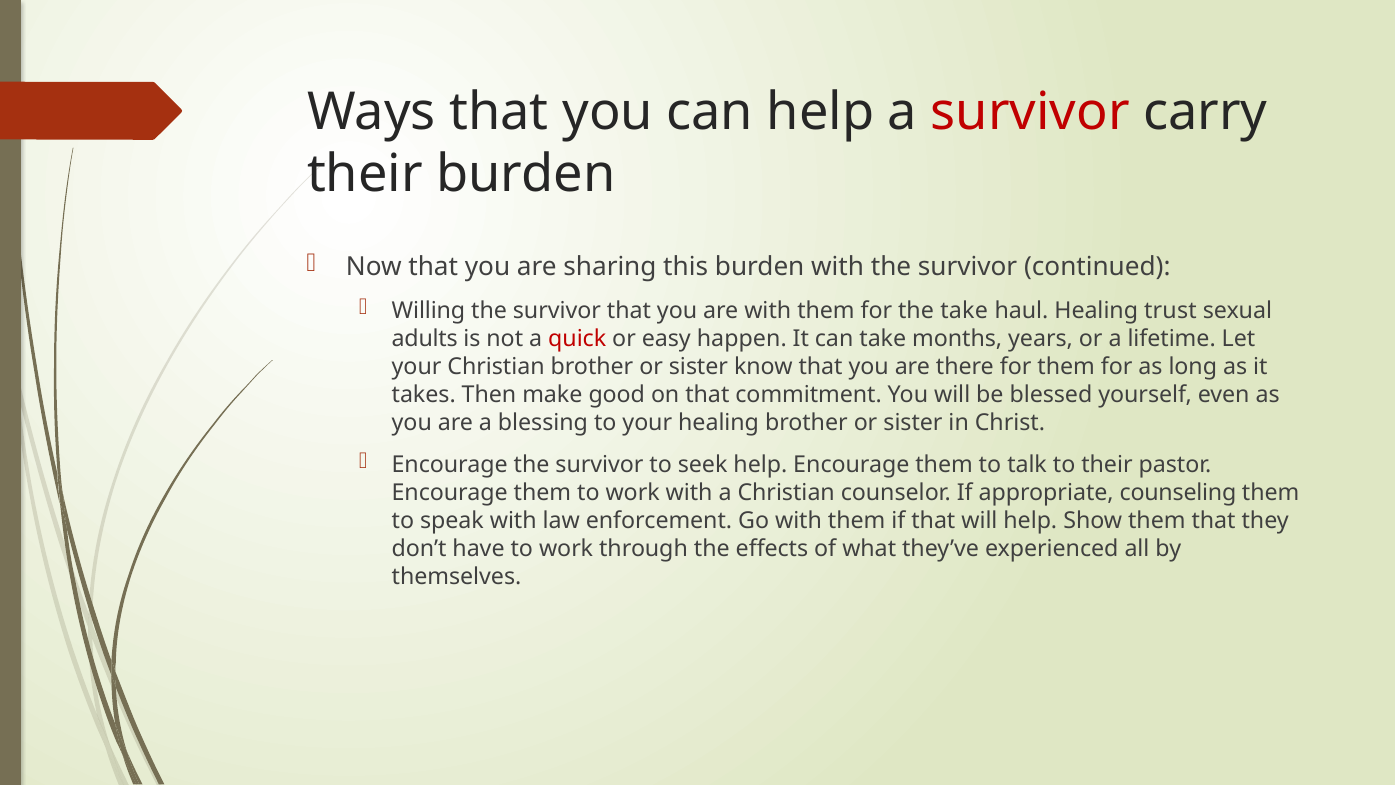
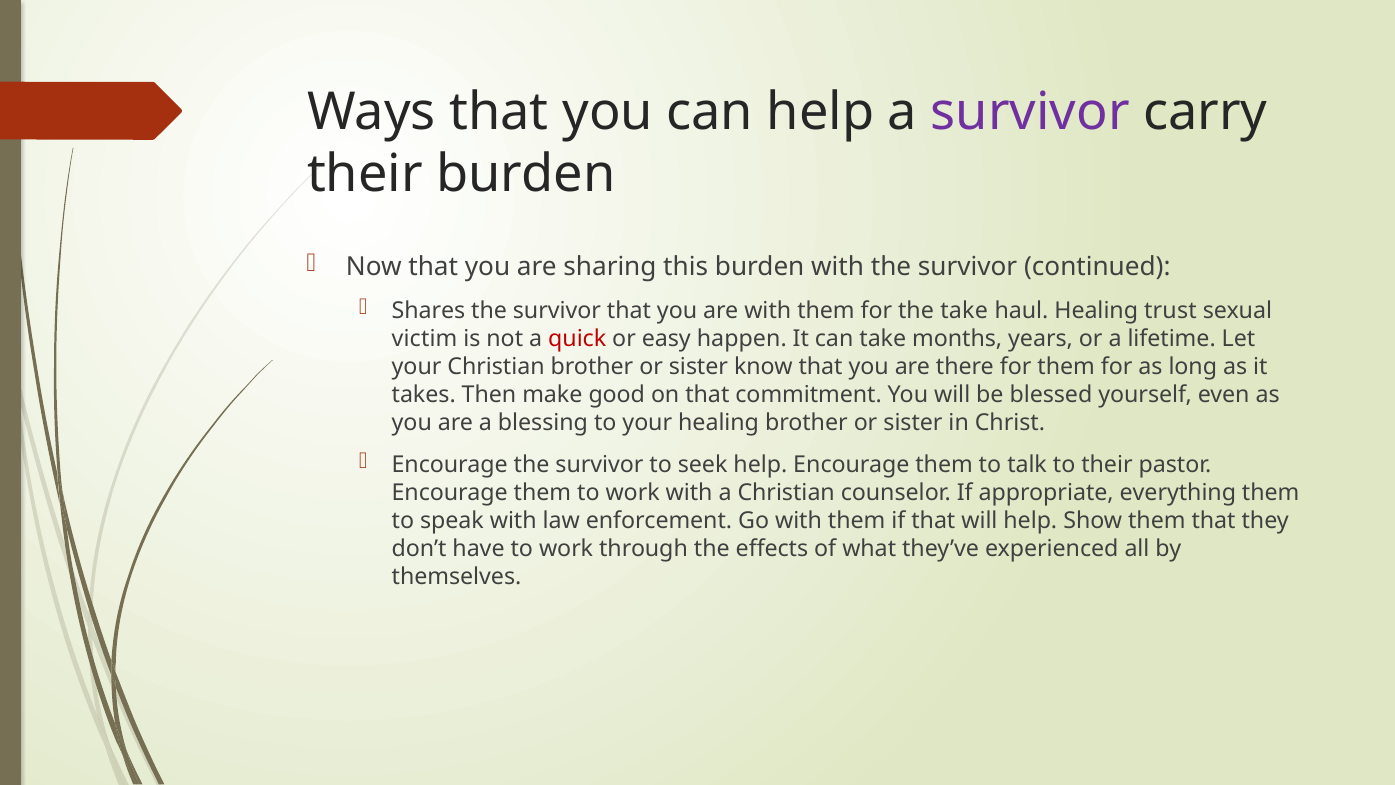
survivor at (1030, 112) colour: red -> purple
Willing: Willing -> Shares
adults: adults -> victim
counseling: counseling -> everything
